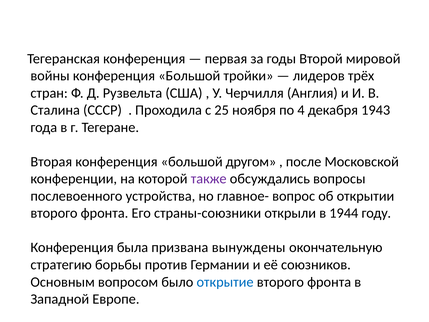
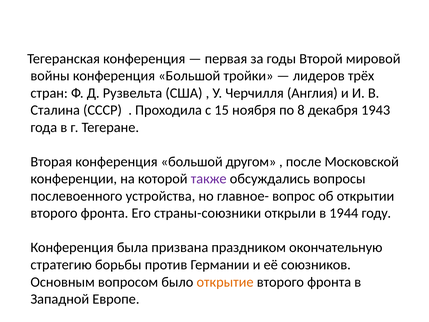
25: 25 -> 15
4: 4 -> 8
вынуждены: вынуждены -> праздником
открытие colour: blue -> orange
